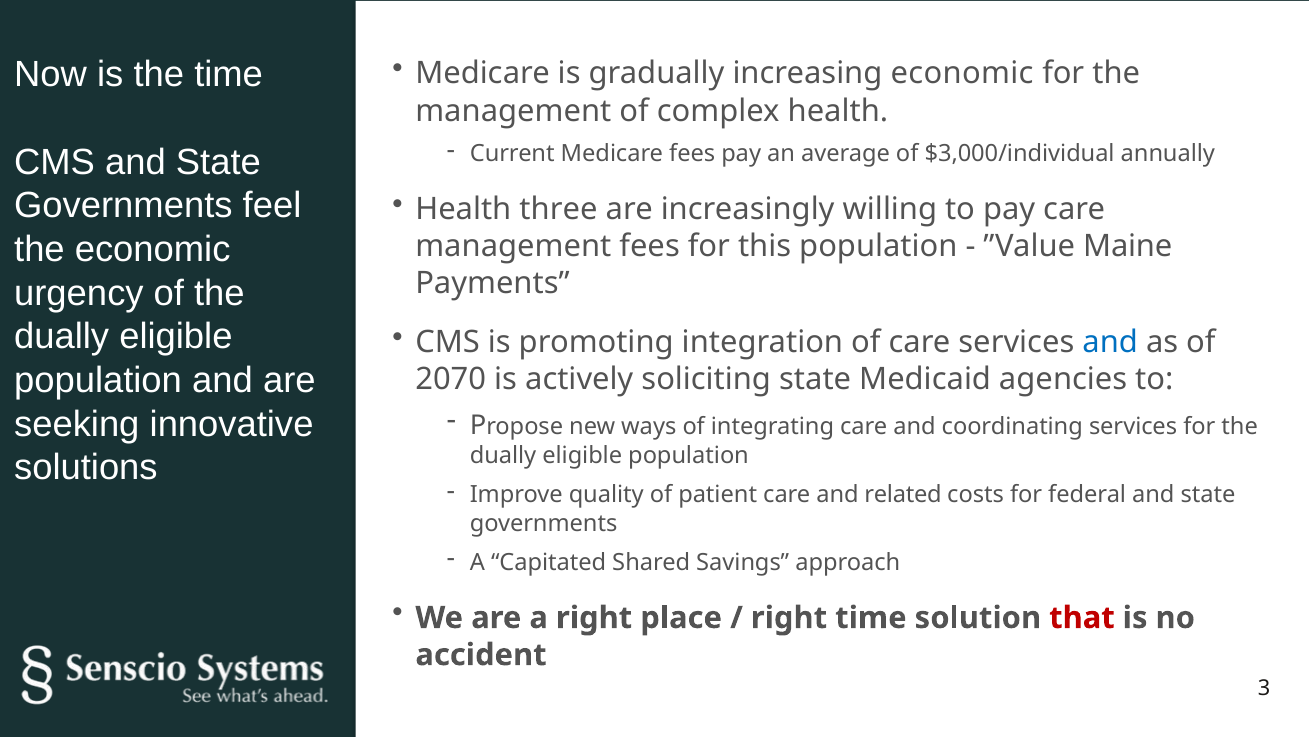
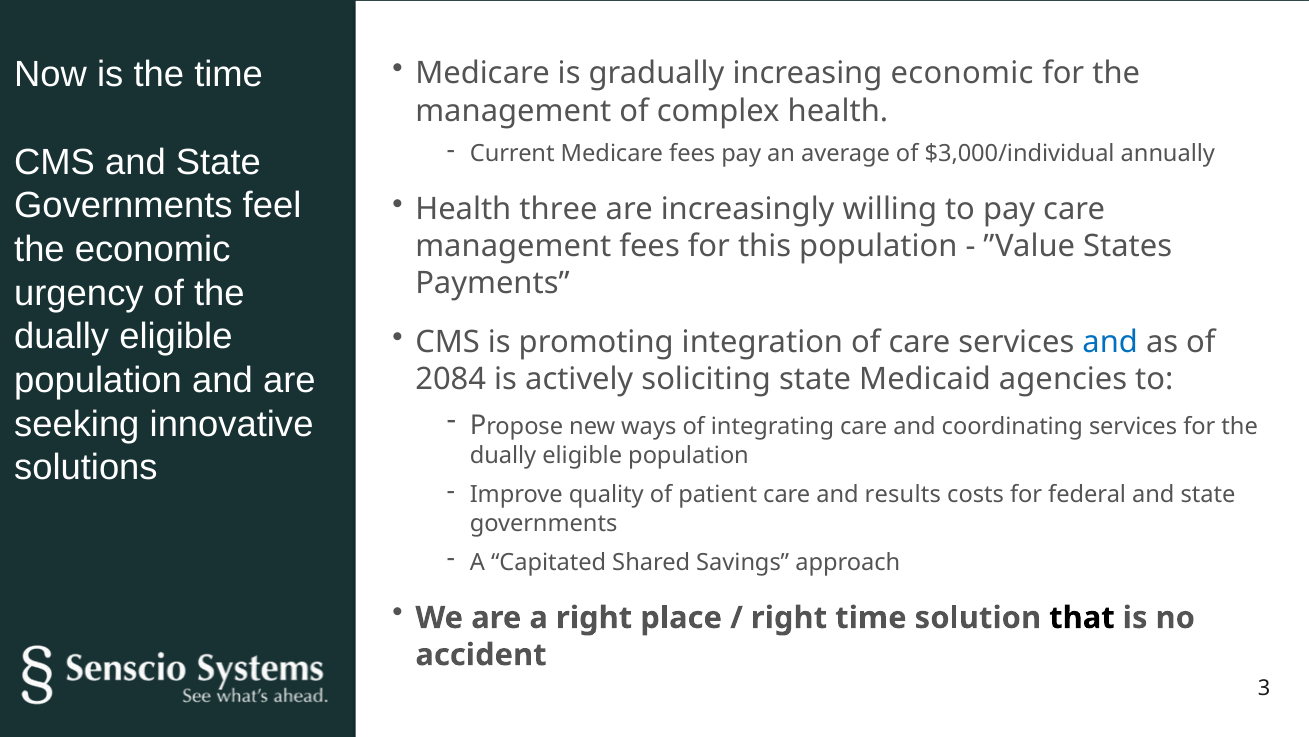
Maine: Maine -> States
2070: 2070 -> 2084
related: related -> results
that colour: red -> black
